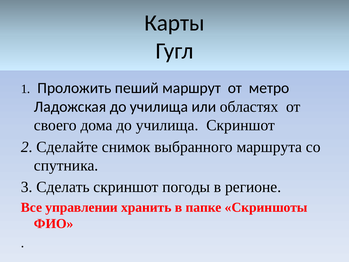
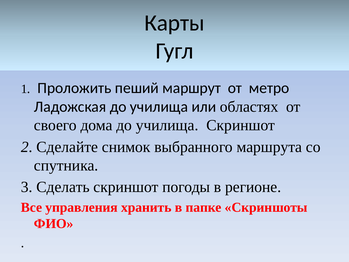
управлении: управлении -> управления
